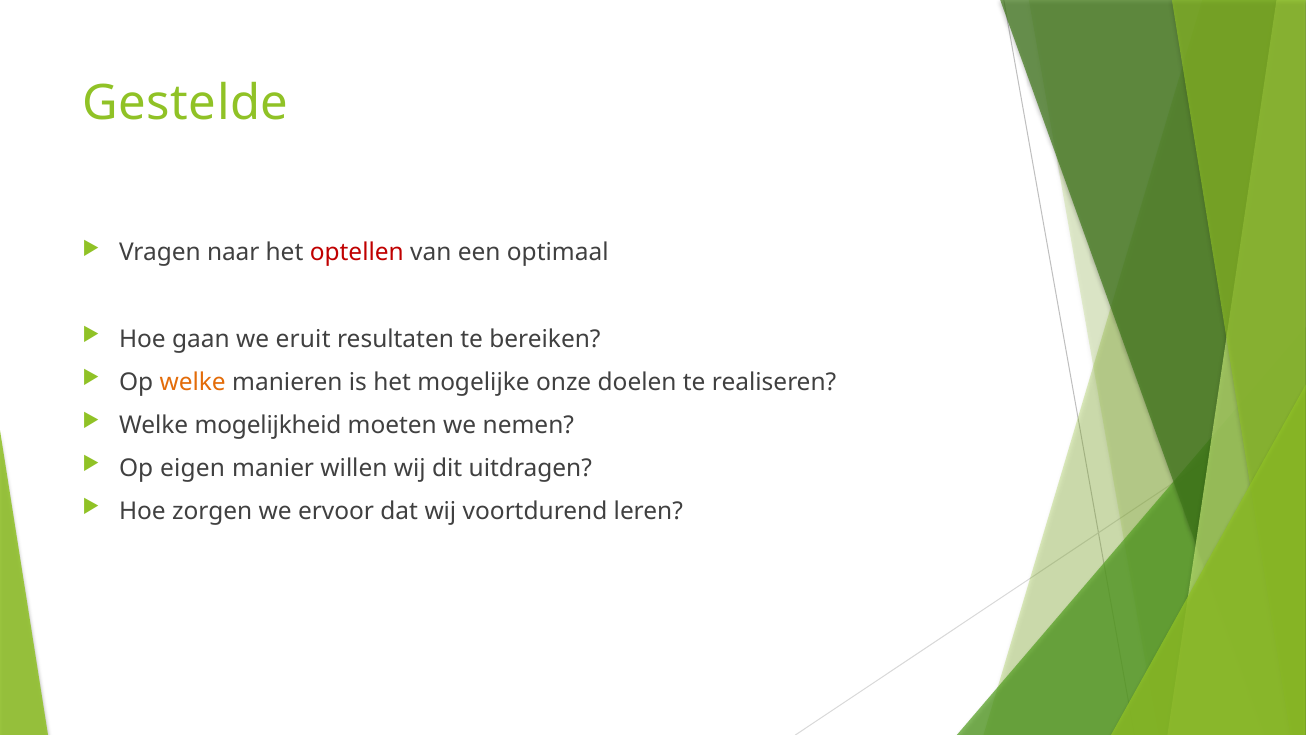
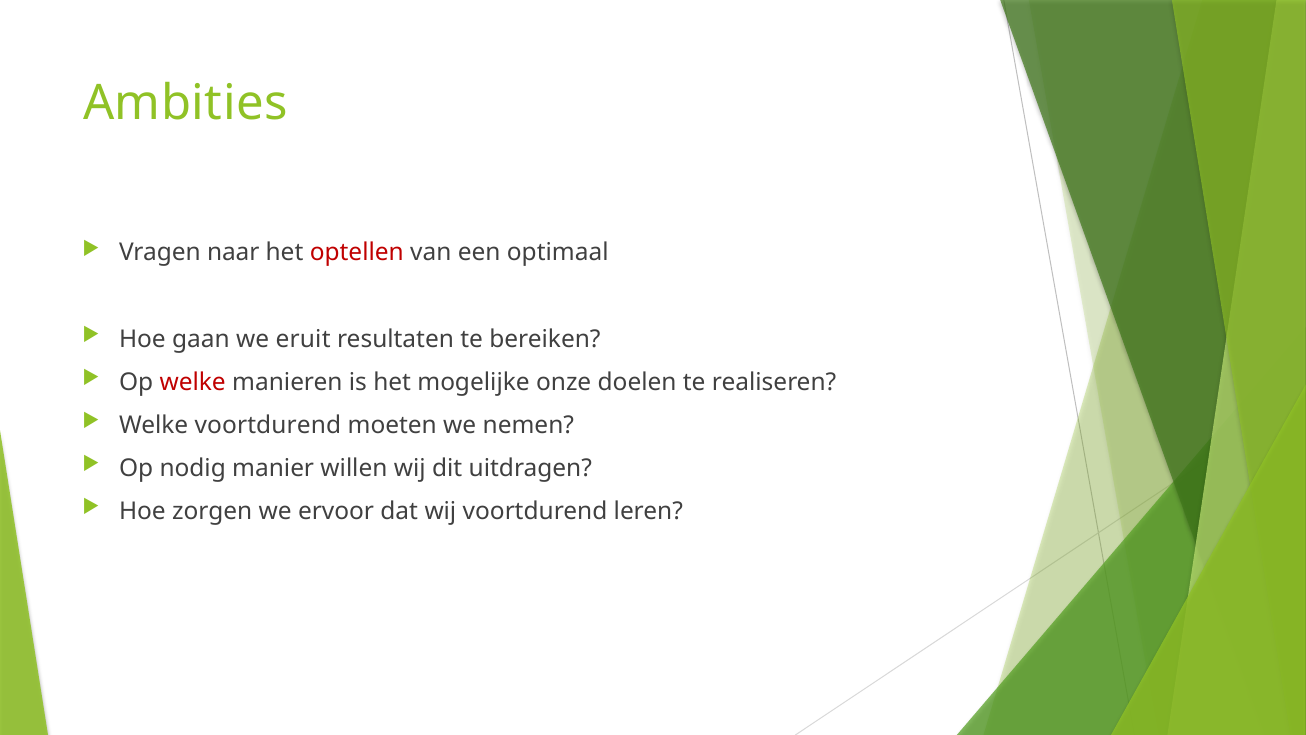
Gestelde: Gestelde -> Ambities
welke at (193, 382) colour: orange -> red
Welke mogelijkheid: mogelijkheid -> voortdurend
eigen: eigen -> nodig
